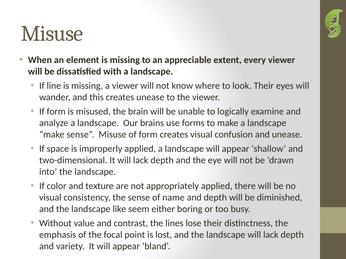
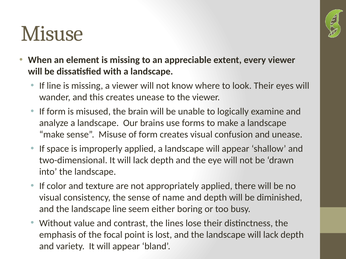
landscape like: like -> line
